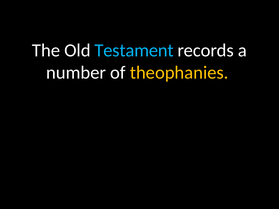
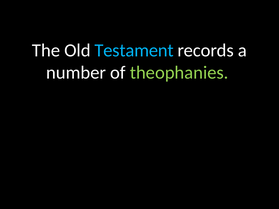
theophanies colour: yellow -> light green
